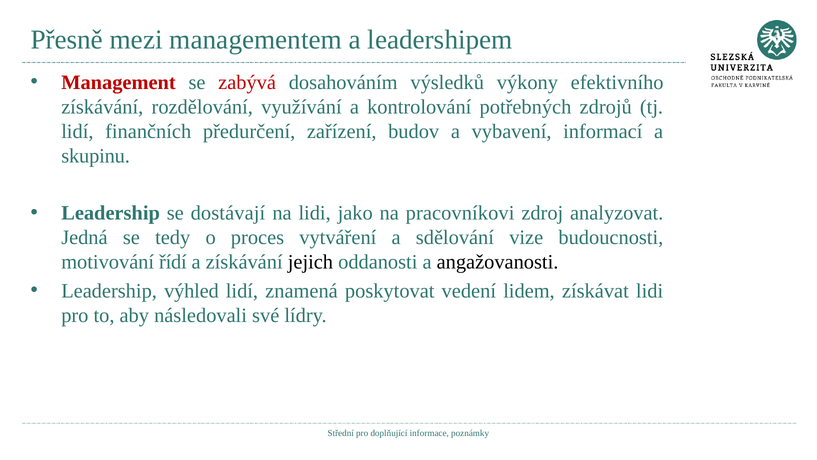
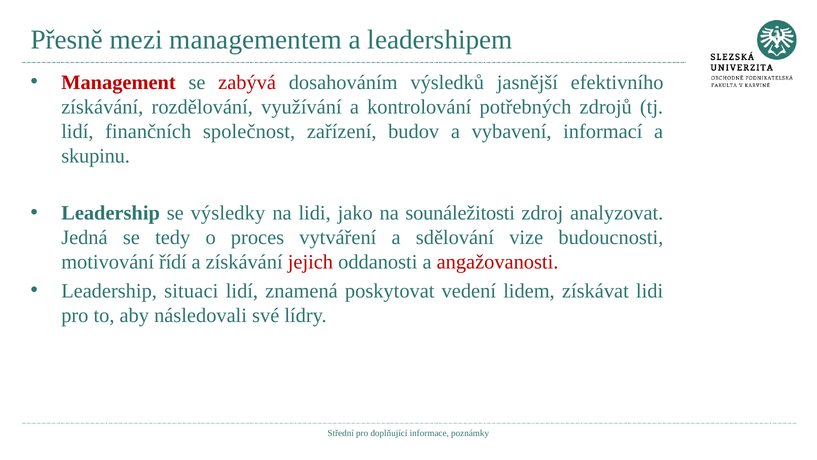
výkony: výkony -> jasnější
předurčení: předurčení -> společnost
dostávají: dostávají -> výsledky
pracovníkovi: pracovníkovi -> sounáležitosti
jejich colour: black -> red
angažovanosti colour: black -> red
výhled: výhled -> situaci
